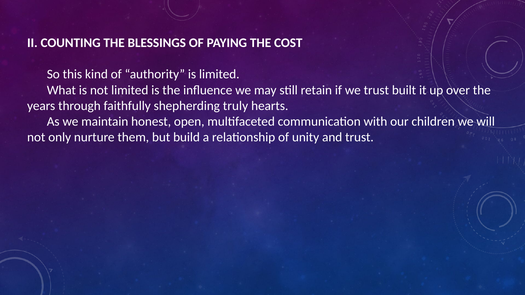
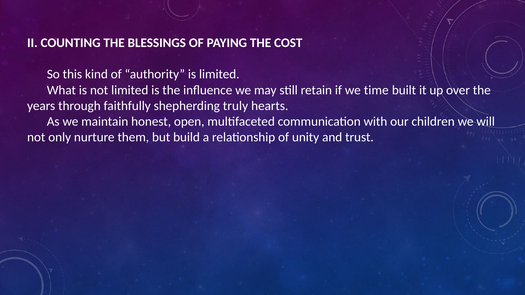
we trust: trust -> time
